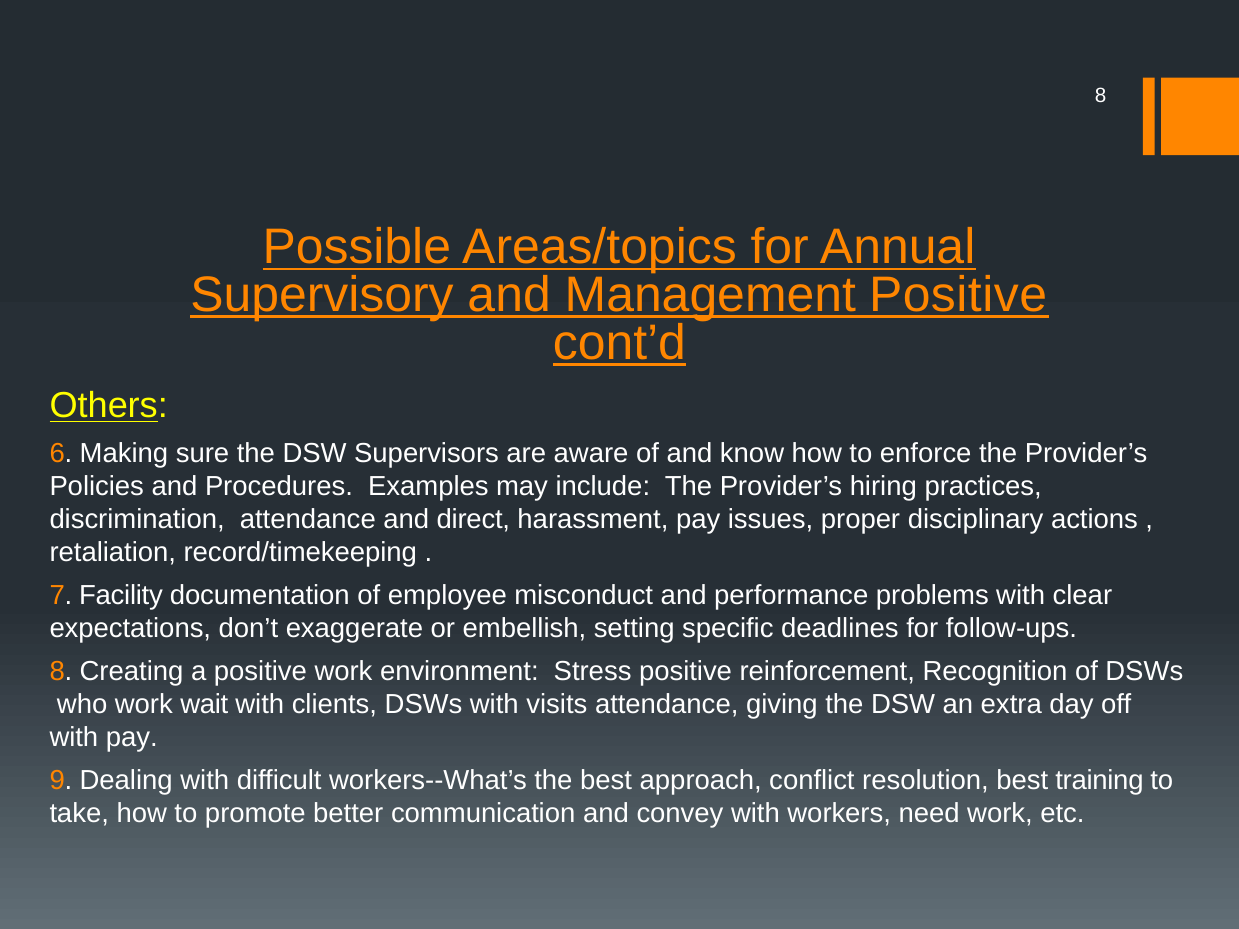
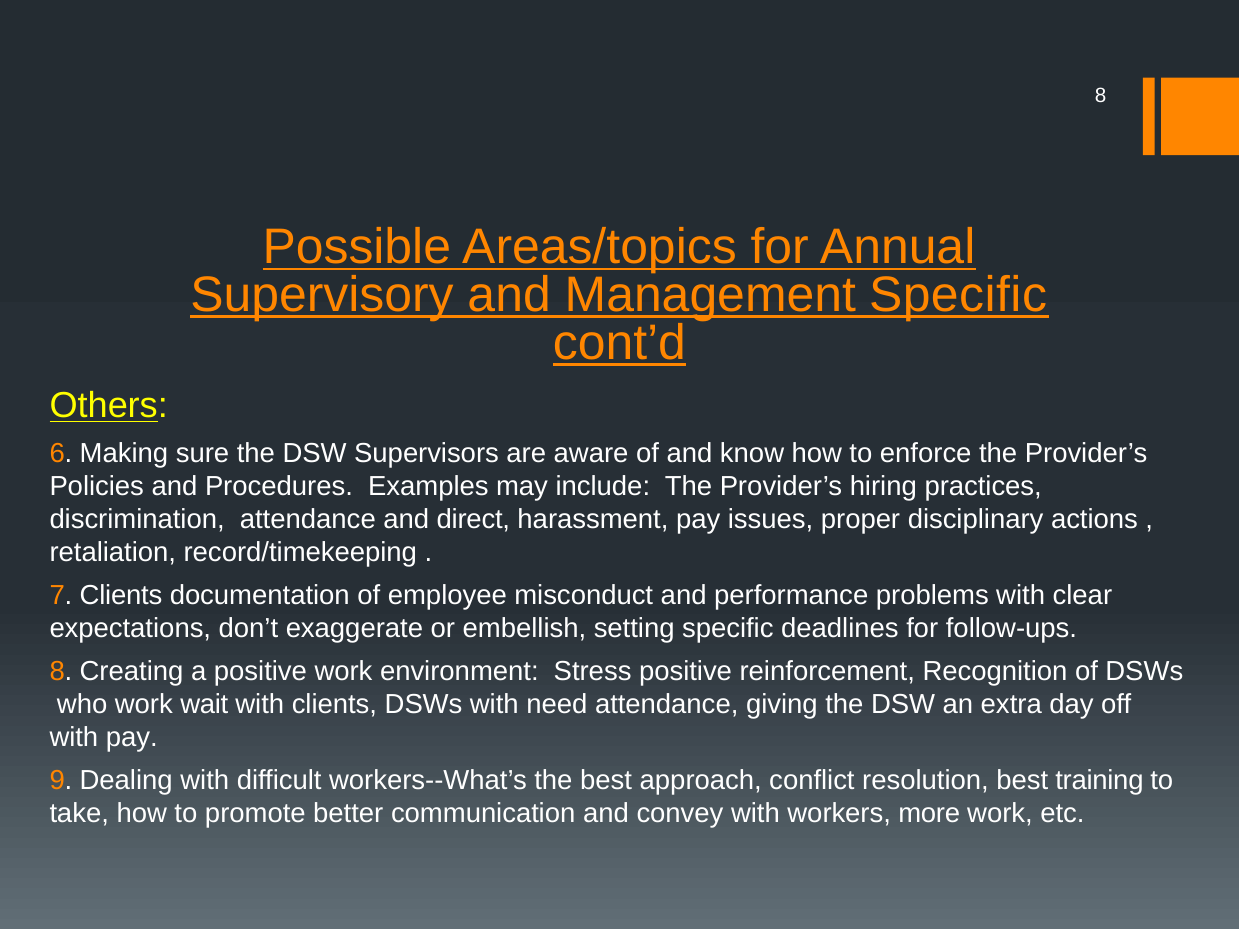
Management Positive: Positive -> Specific
7 Facility: Facility -> Clients
visits: visits -> need
need: need -> more
